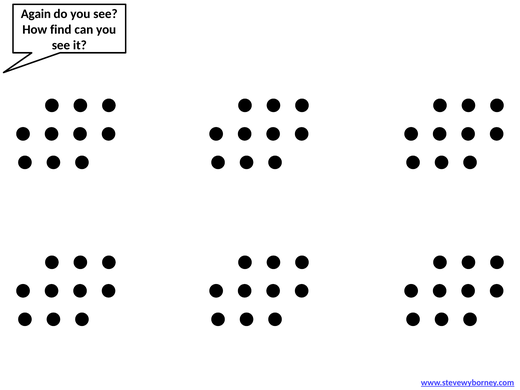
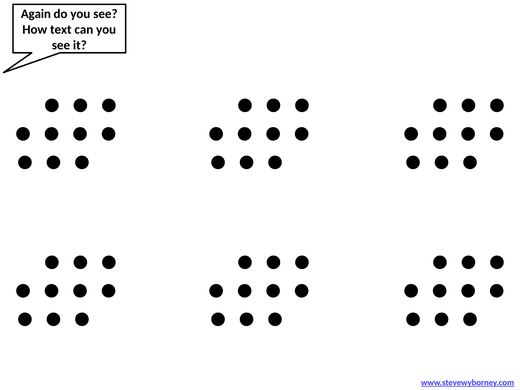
find: find -> text
